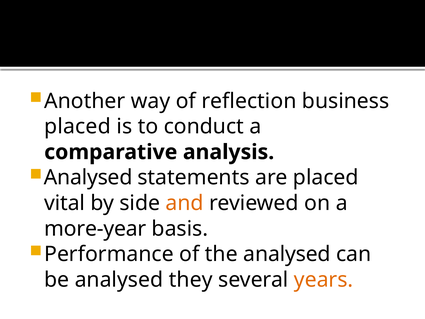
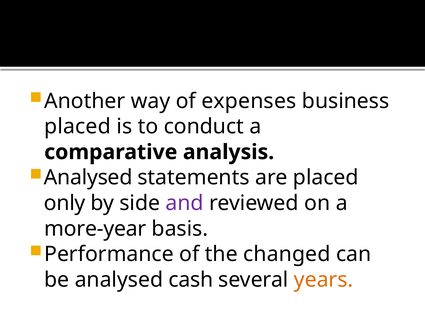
reflection: reflection -> expenses
vital: vital -> only
and colour: orange -> purple
the analysed: analysed -> changed
they: they -> cash
